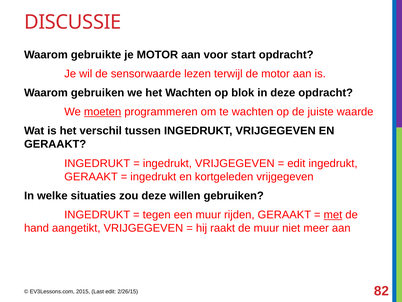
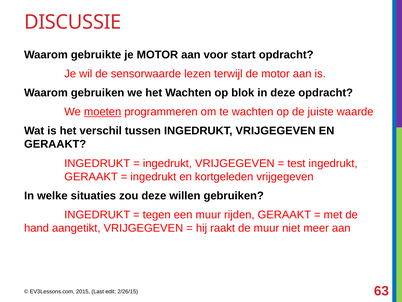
edit at (296, 163): edit -> test
met underline: present -> none
82: 82 -> 63
